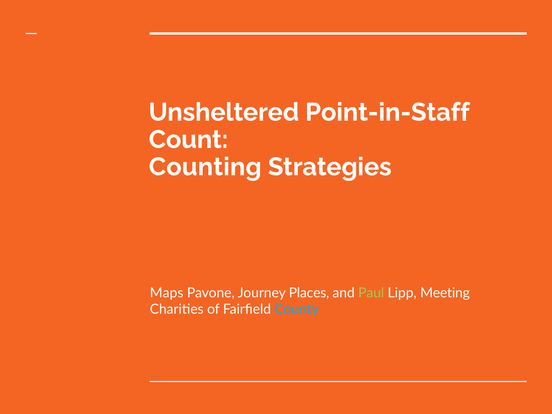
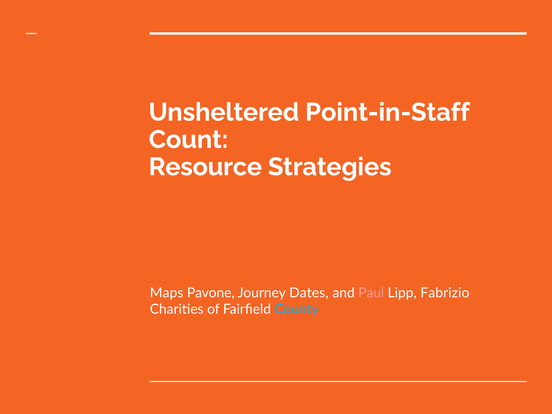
Counting: Counting -> Resource
Places: Places -> Dates
Paul colour: light green -> pink
Meeting: Meeting -> Fabrizio
